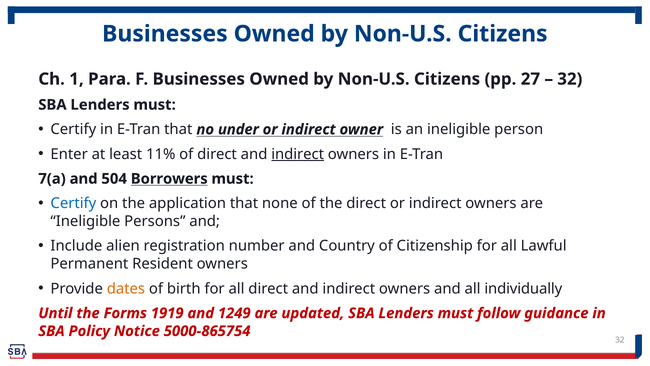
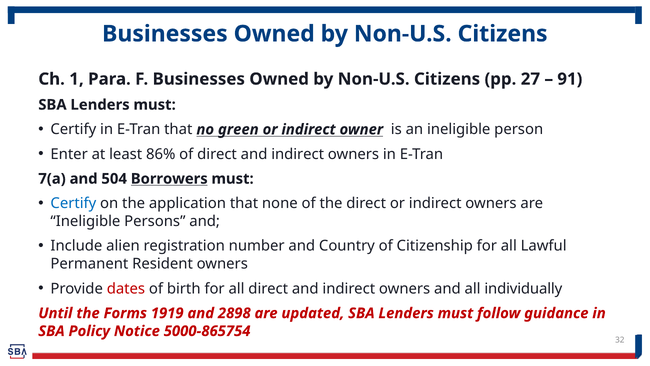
32 at (570, 79): 32 -> 91
under: under -> green
11%: 11% -> 86%
indirect at (298, 154) underline: present -> none
dates colour: orange -> red
1249: 1249 -> 2898
